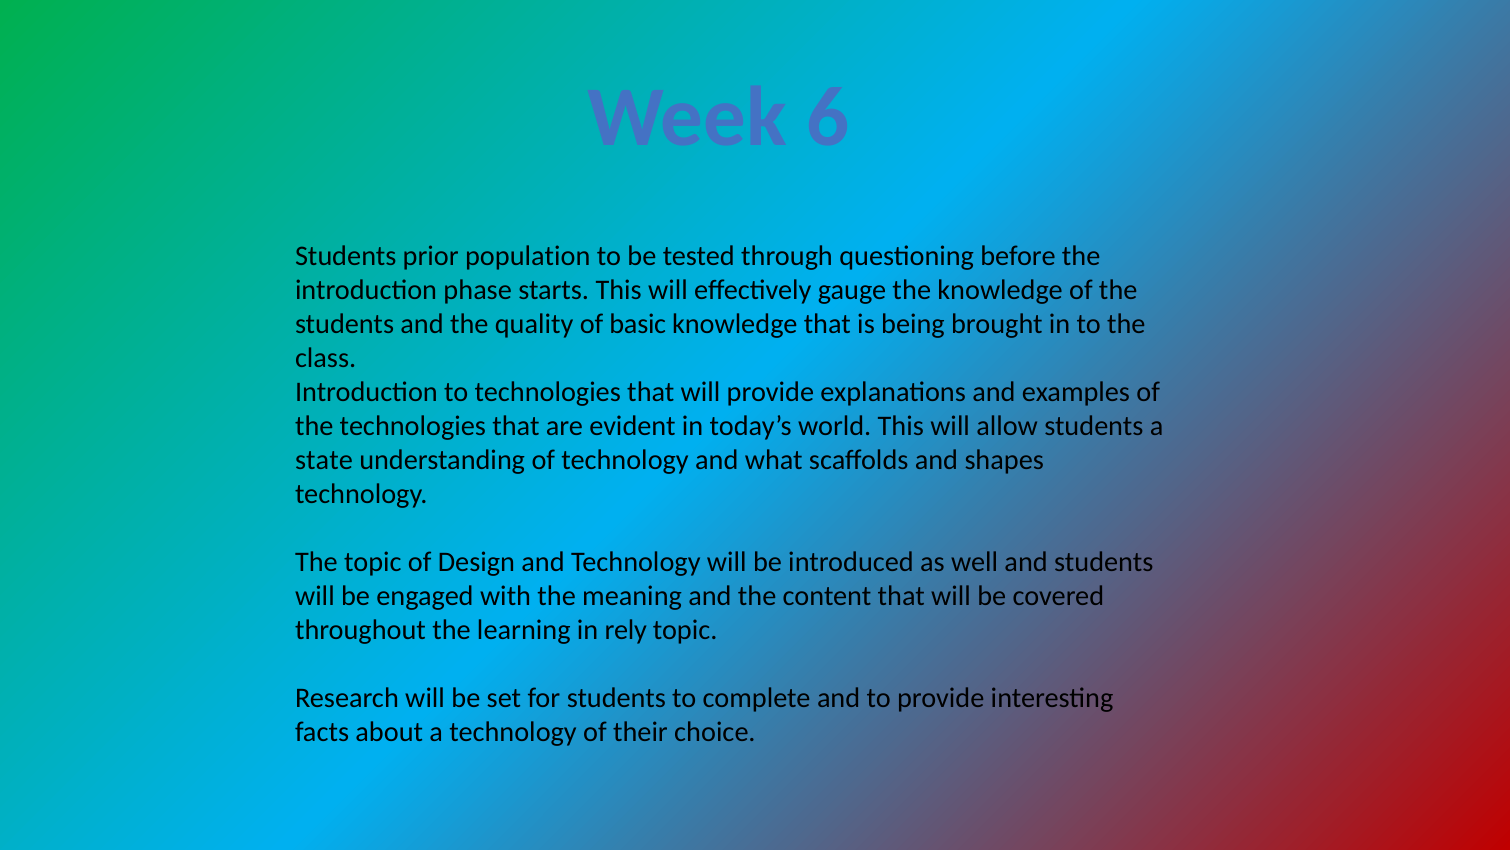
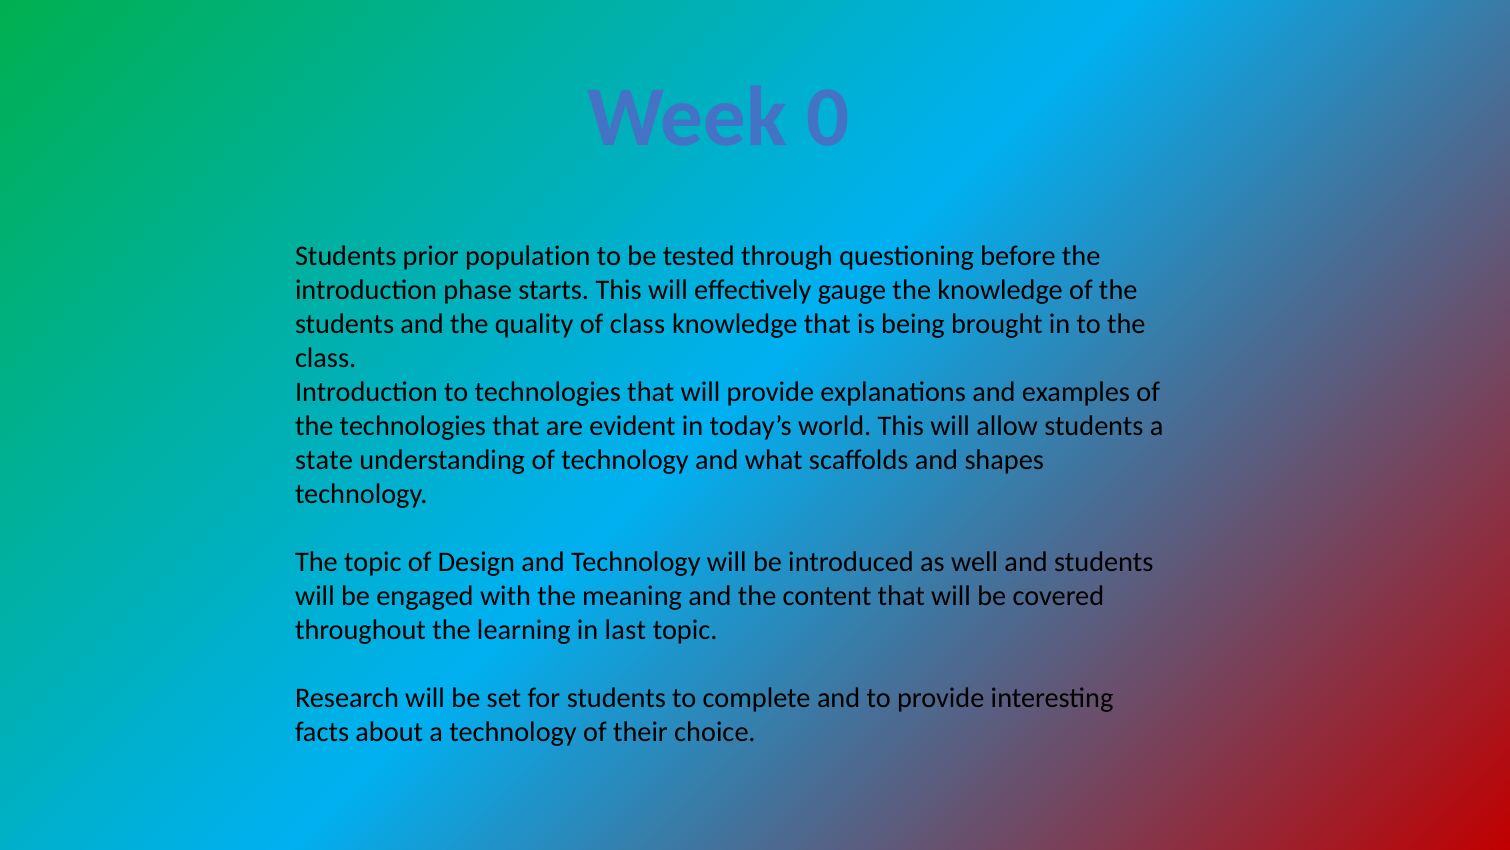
6: 6 -> 0
of basic: basic -> class
rely: rely -> last
